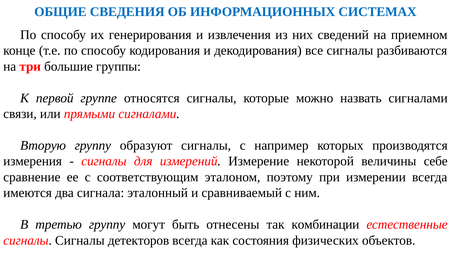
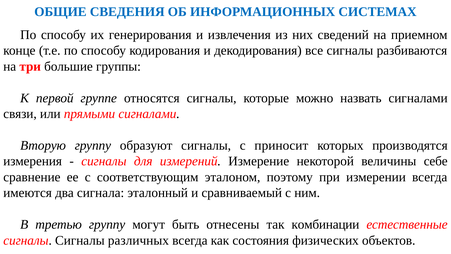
например: например -> приносит
детекторов: детекторов -> различных
